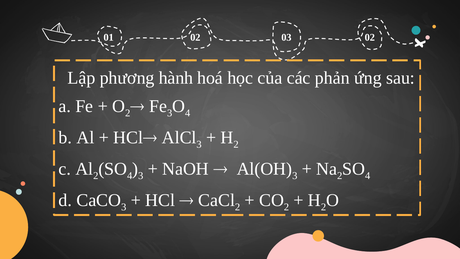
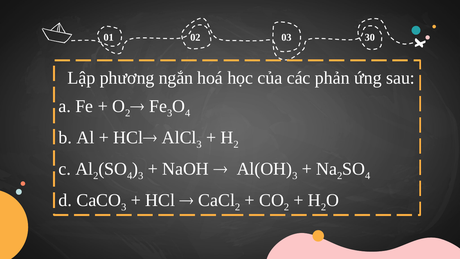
02 02: 02 -> 30
hành: hành -> ngắn
